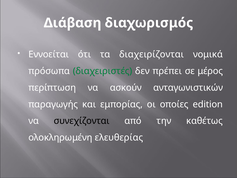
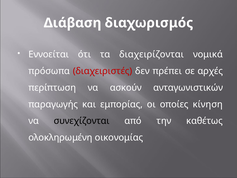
διαχειριστές colour: green -> red
μέρος: μέρος -> αρχές
edition: edition -> κίνηση
ελευθερίας: ελευθερίας -> οικονομίας
